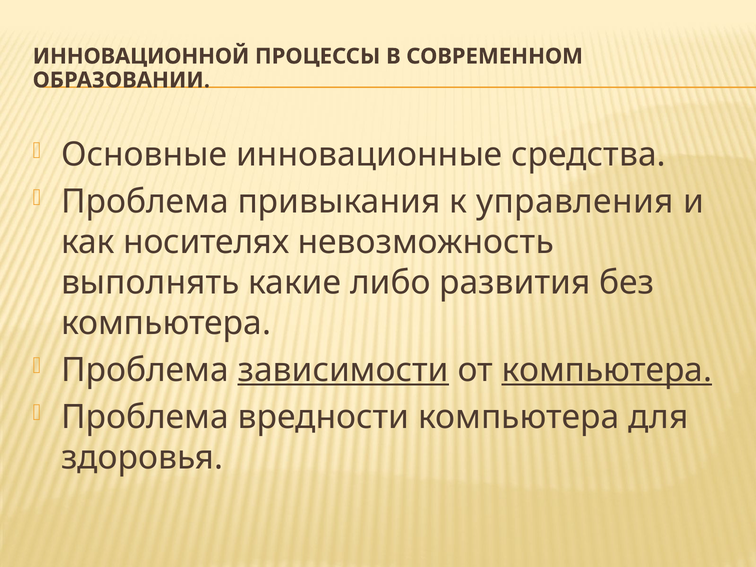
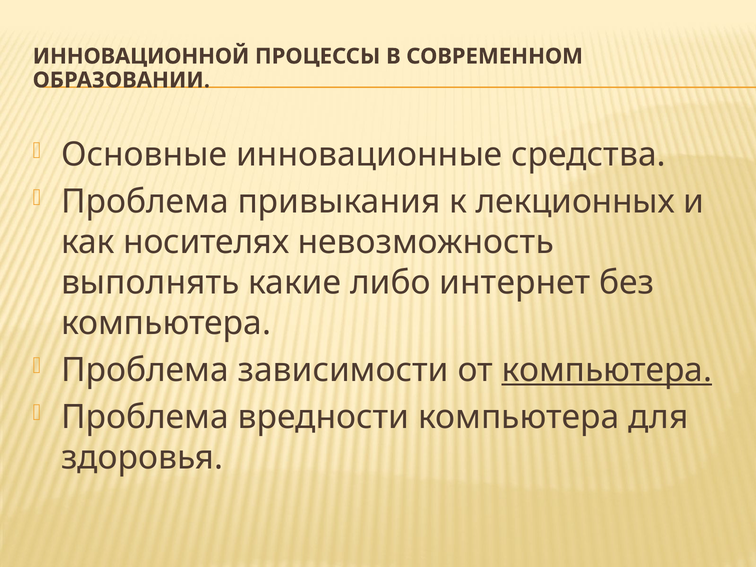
управления: управления -> лекционных
развития: развития -> интернет
зависимости underline: present -> none
